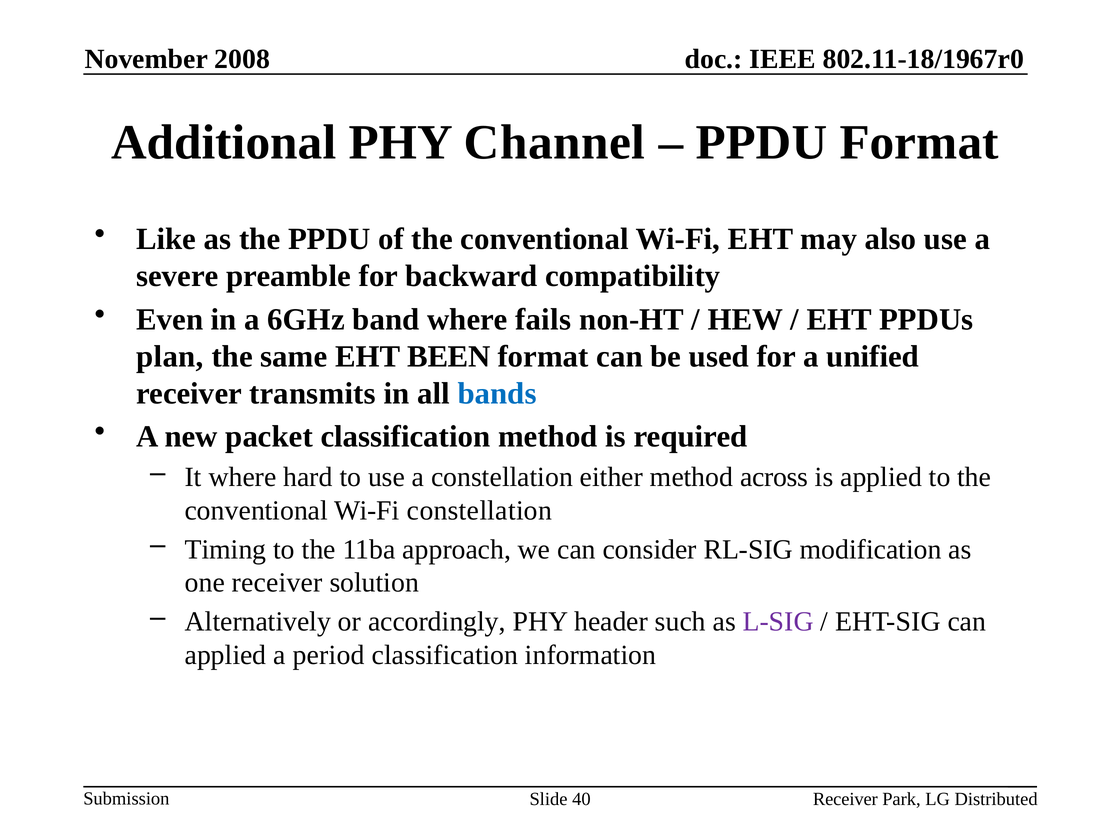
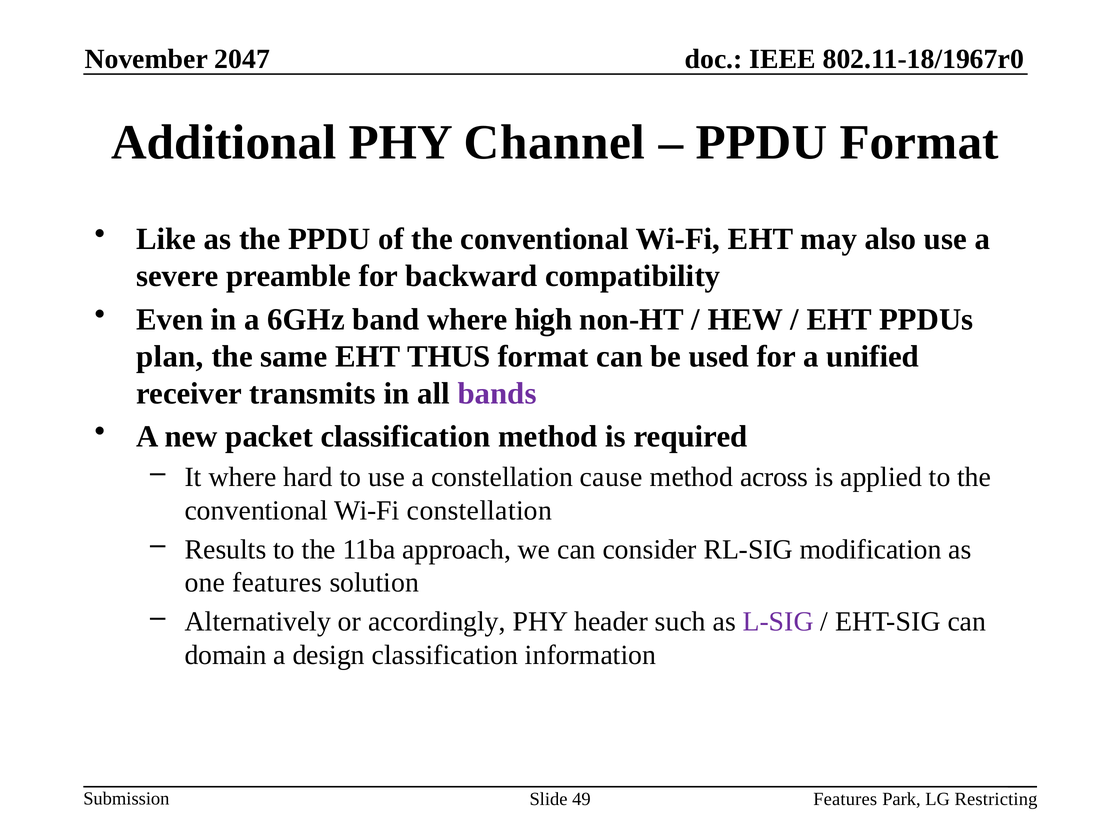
2008: 2008 -> 2047
fails: fails -> high
BEEN: BEEN -> THUS
bands colour: blue -> purple
either: either -> cause
Timing: Timing -> Results
one receiver: receiver -> features
applied at (226, 655): applied -> domain
period: period -> design
40: 40 -> 49
Receiver at (845, 799): Receiver -> Features
Distributed: Distributed -> Restricting
